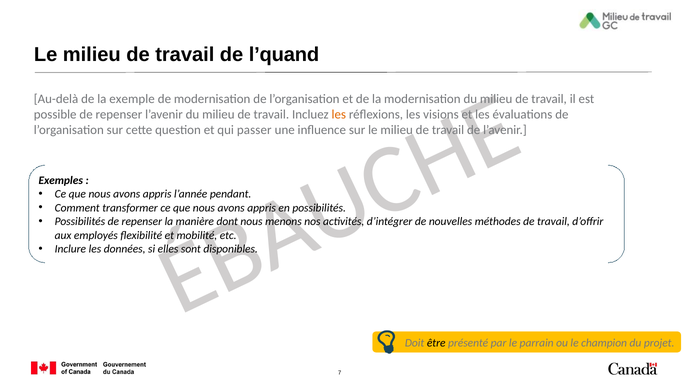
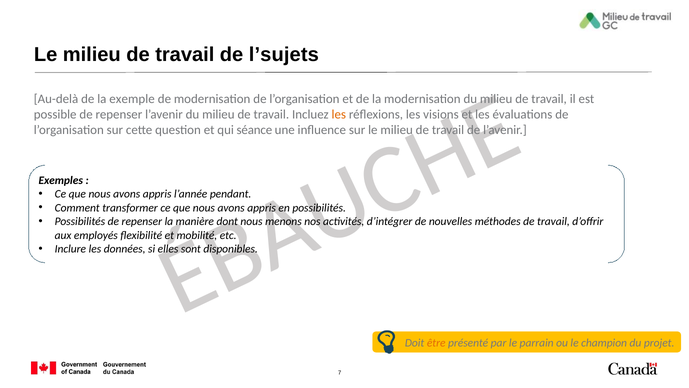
l’quand: l’quand -> l’sujets
passer: passer -> séance
être colour: black -> orange
